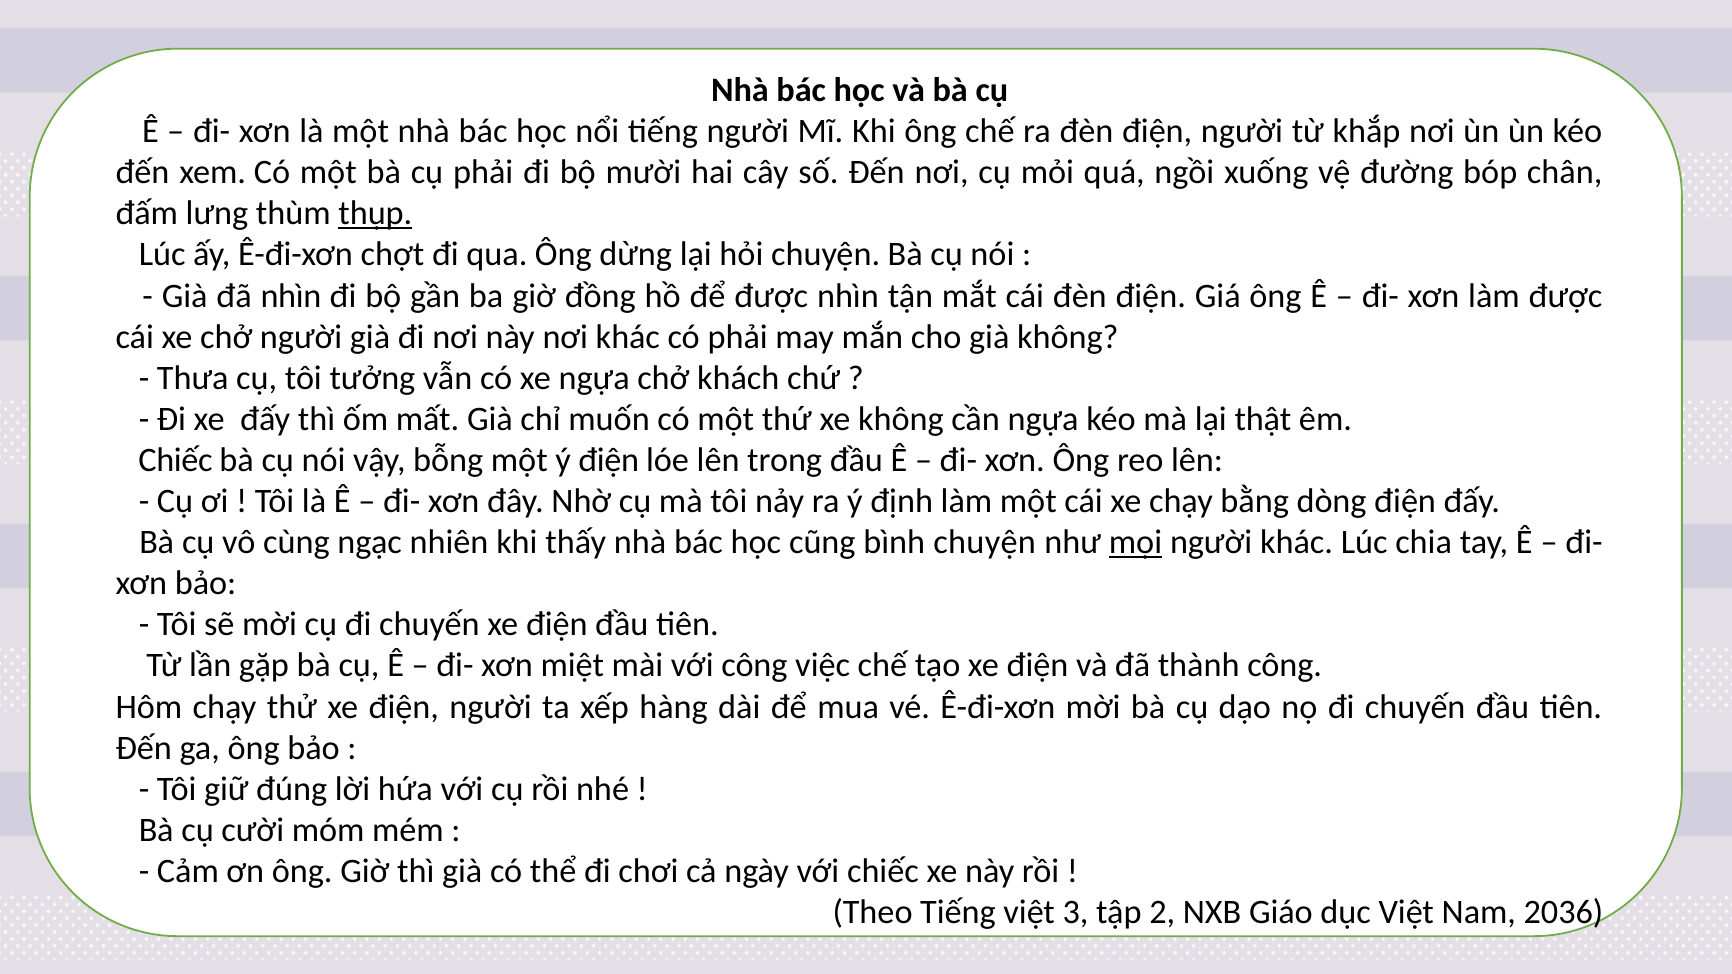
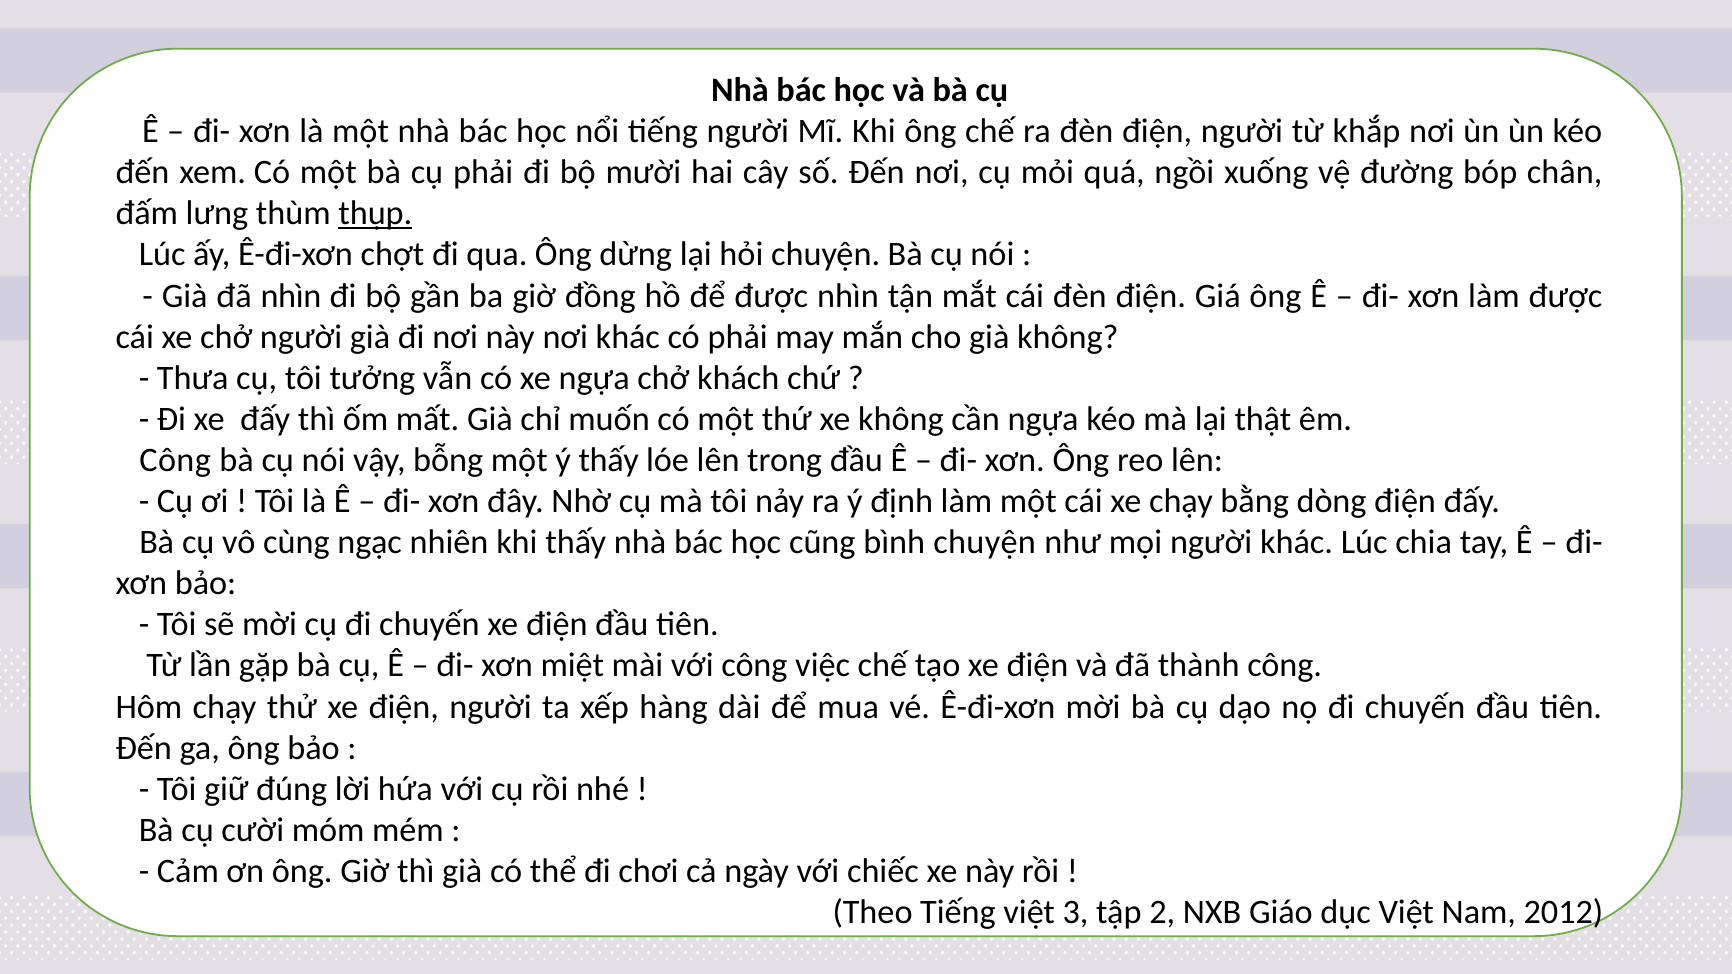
Chiếc at (175, 460): Chiếc -> Công
ý điện: điện -> thấy
mọi underline: present -> none
2036: 2036 -> 2012
